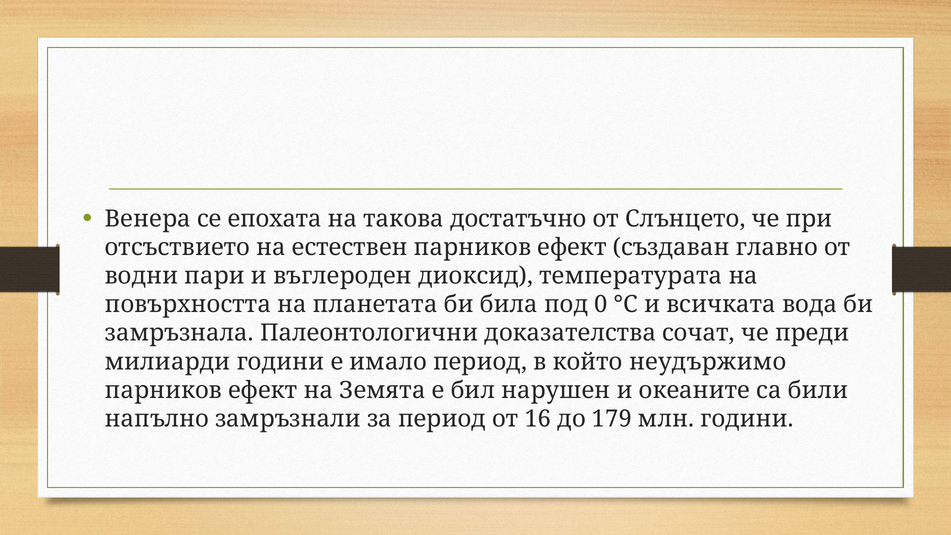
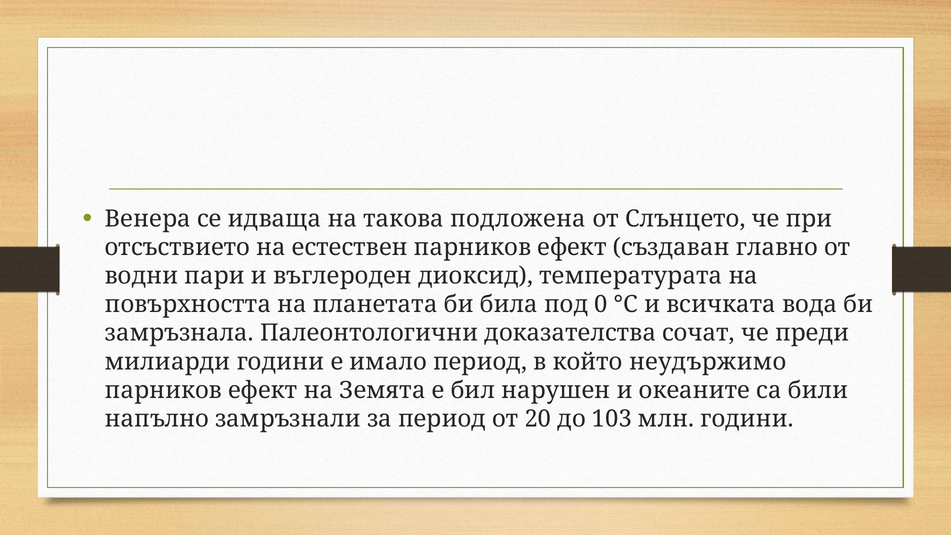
епохата: епохата -> идваща
достатъчно: достатъчно -> подложена
16: 16 -> 20
179: 179 -> 103
